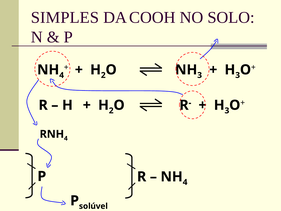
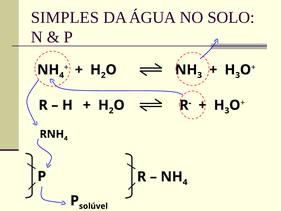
COOH: COOH -> ÁGUA
